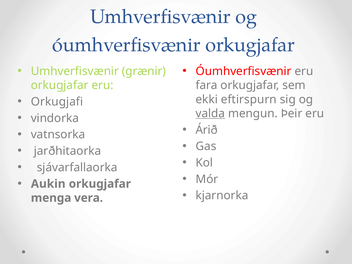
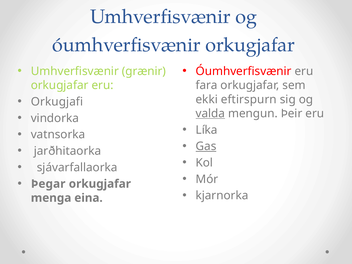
Árið: Árið -> Líka
Gas underline: none -> present
Aukin: Aukin -> Þegar
vera: vera -> eina
